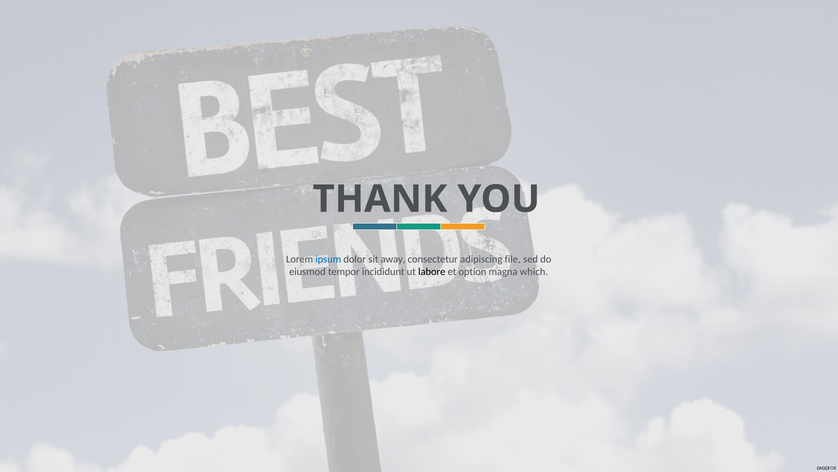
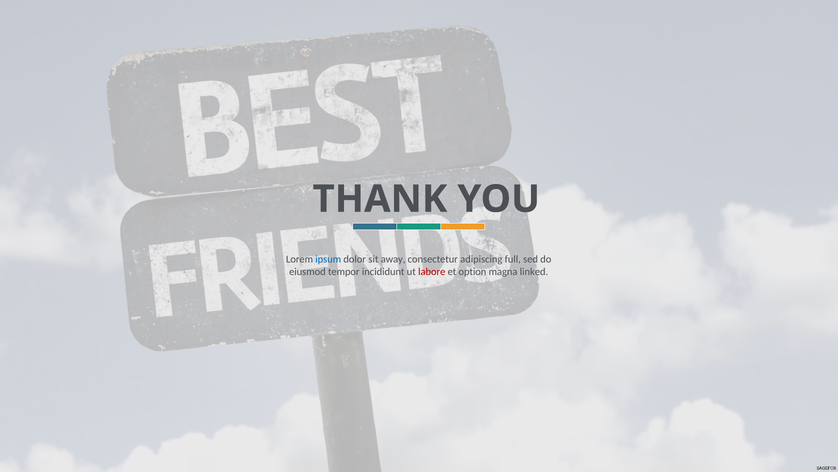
file: file -> full
labore colour: black -> red
which: which -> linked
